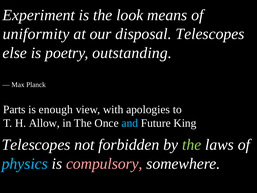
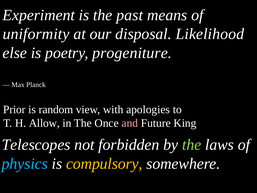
look: look -> past
disposal Telescopes: Telescopes -> Likelihood
outstanding: outstanding -> progeniture
Parts: Parts -> Prior
enough: enough -> random
and colour: light blue -> pink
compulsory colour: pink -> yellow
